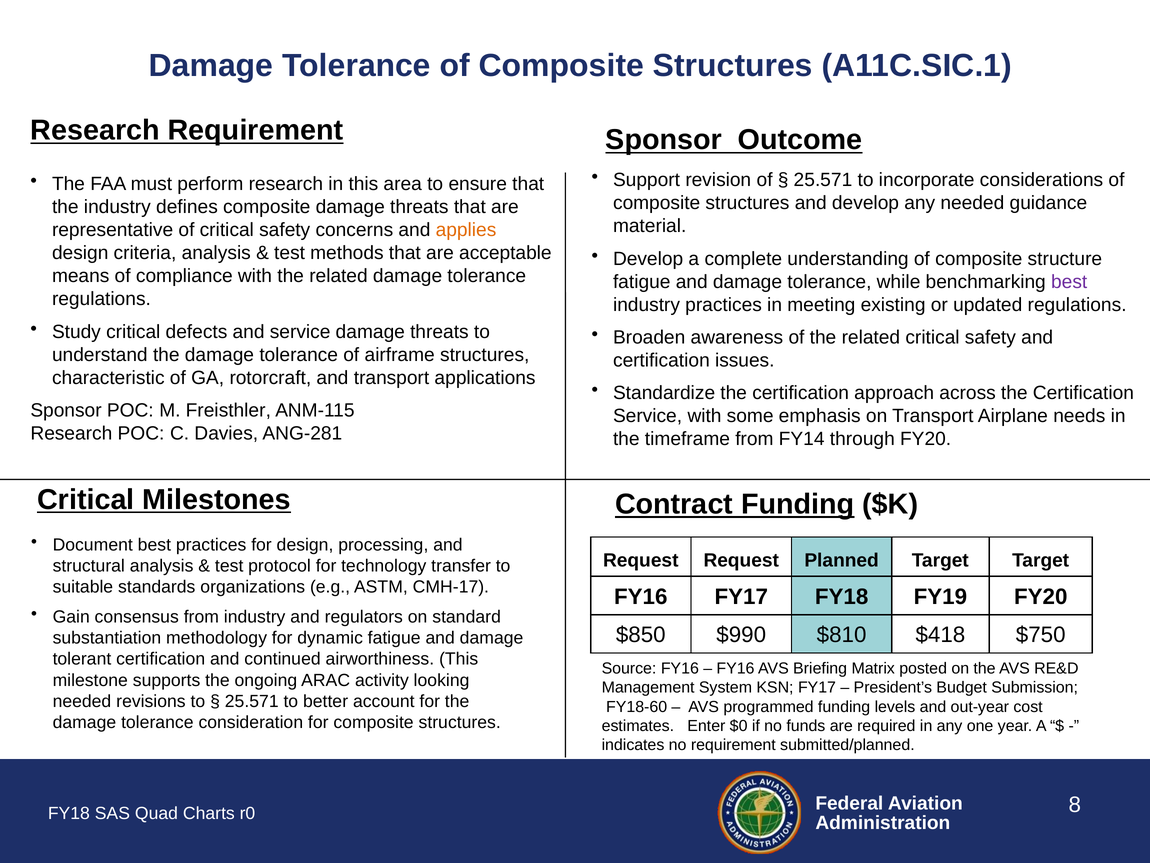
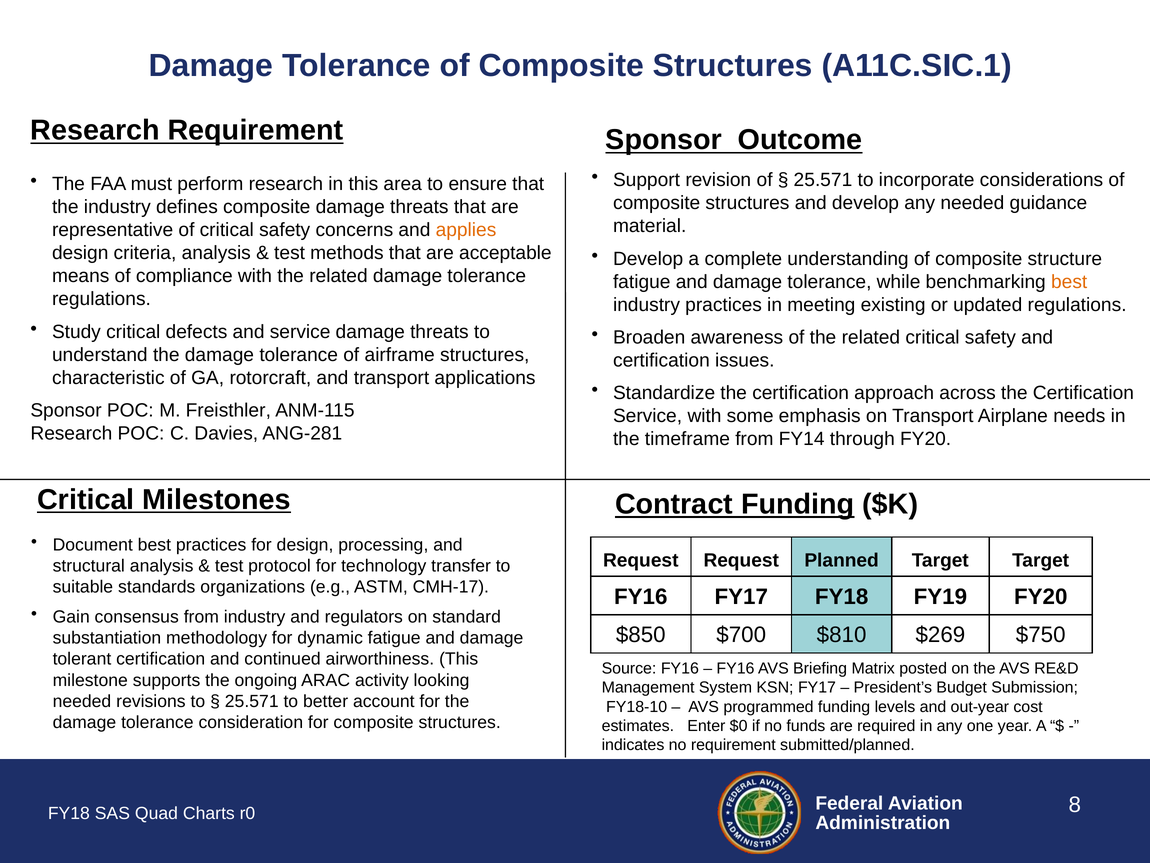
best at (1069, 282) colour: purple -> orange
$990: $990 -> $700
$418: $418 -> $269
FY18-60: FY18-60 -> FY18-10
